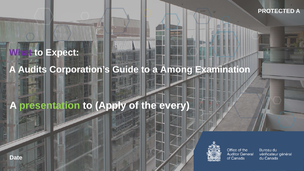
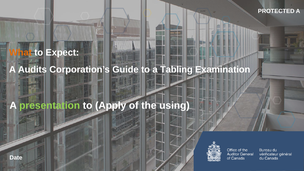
What colour: purple -> orange
Among: Among -> Tabling
every: every -> using
